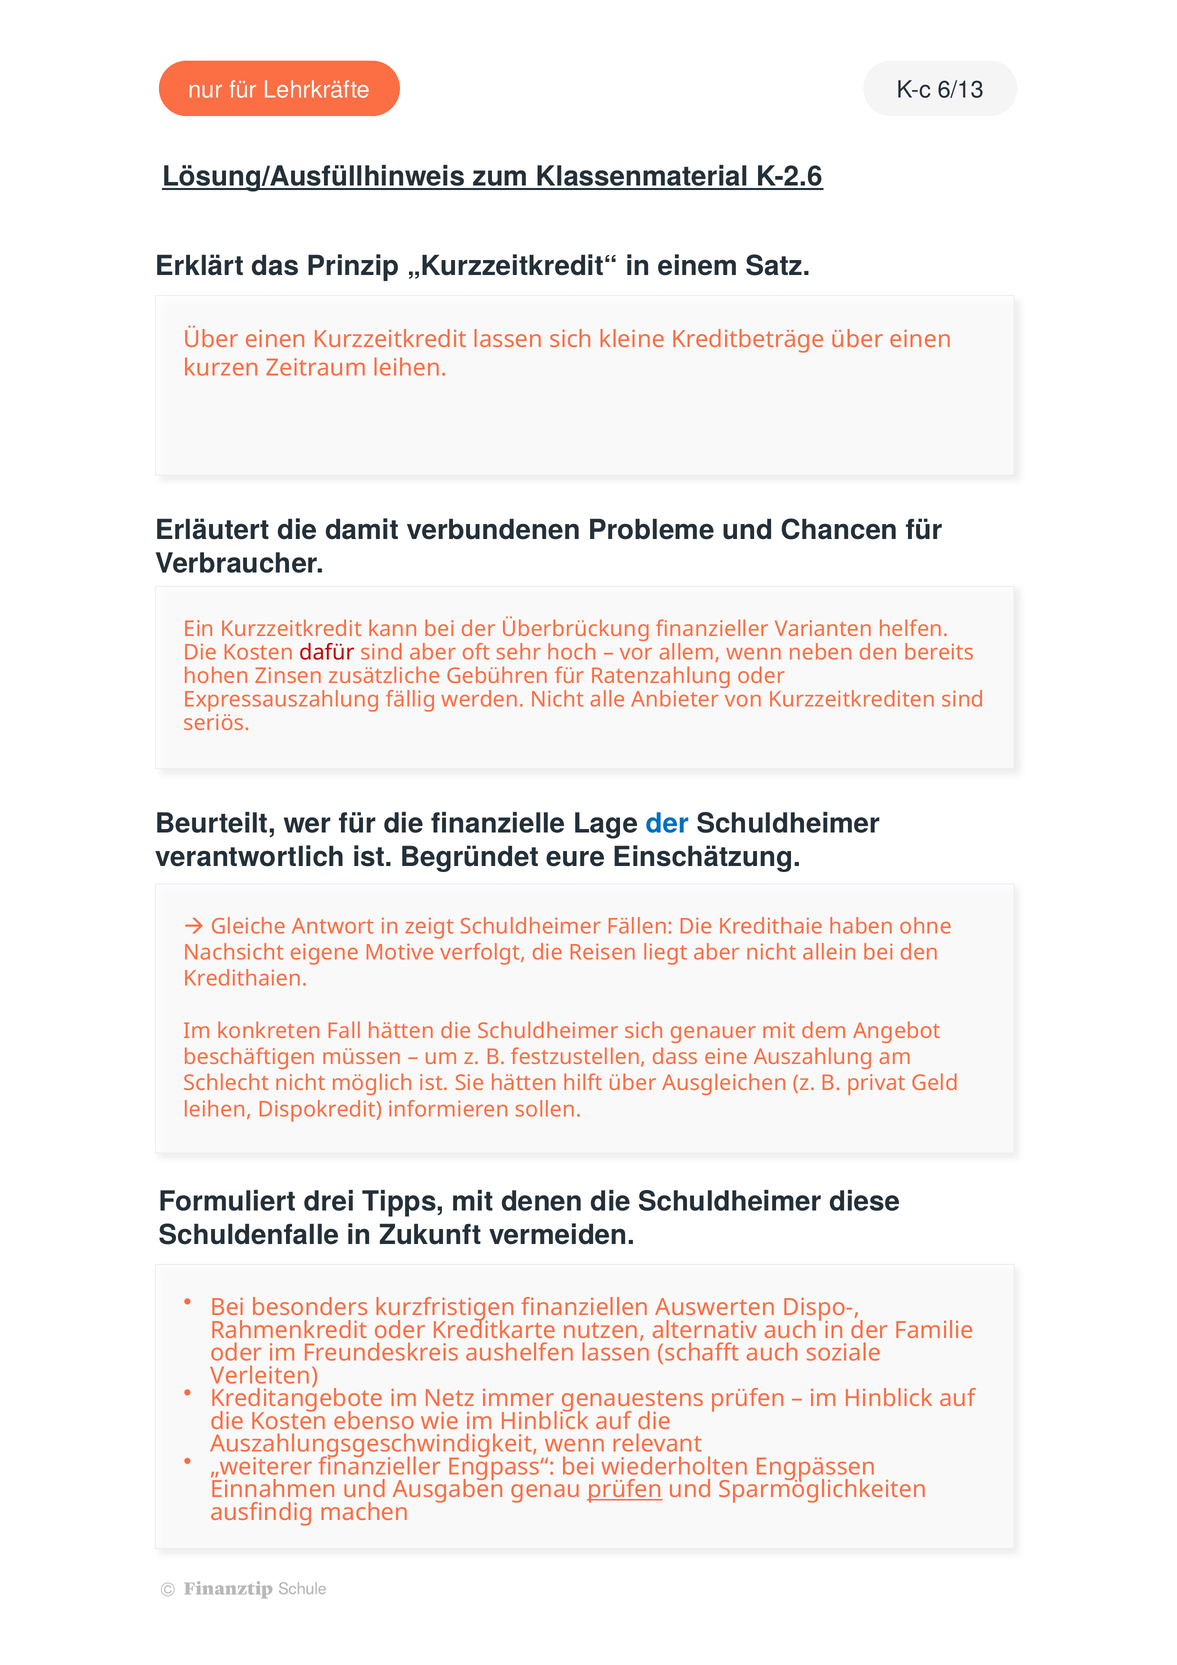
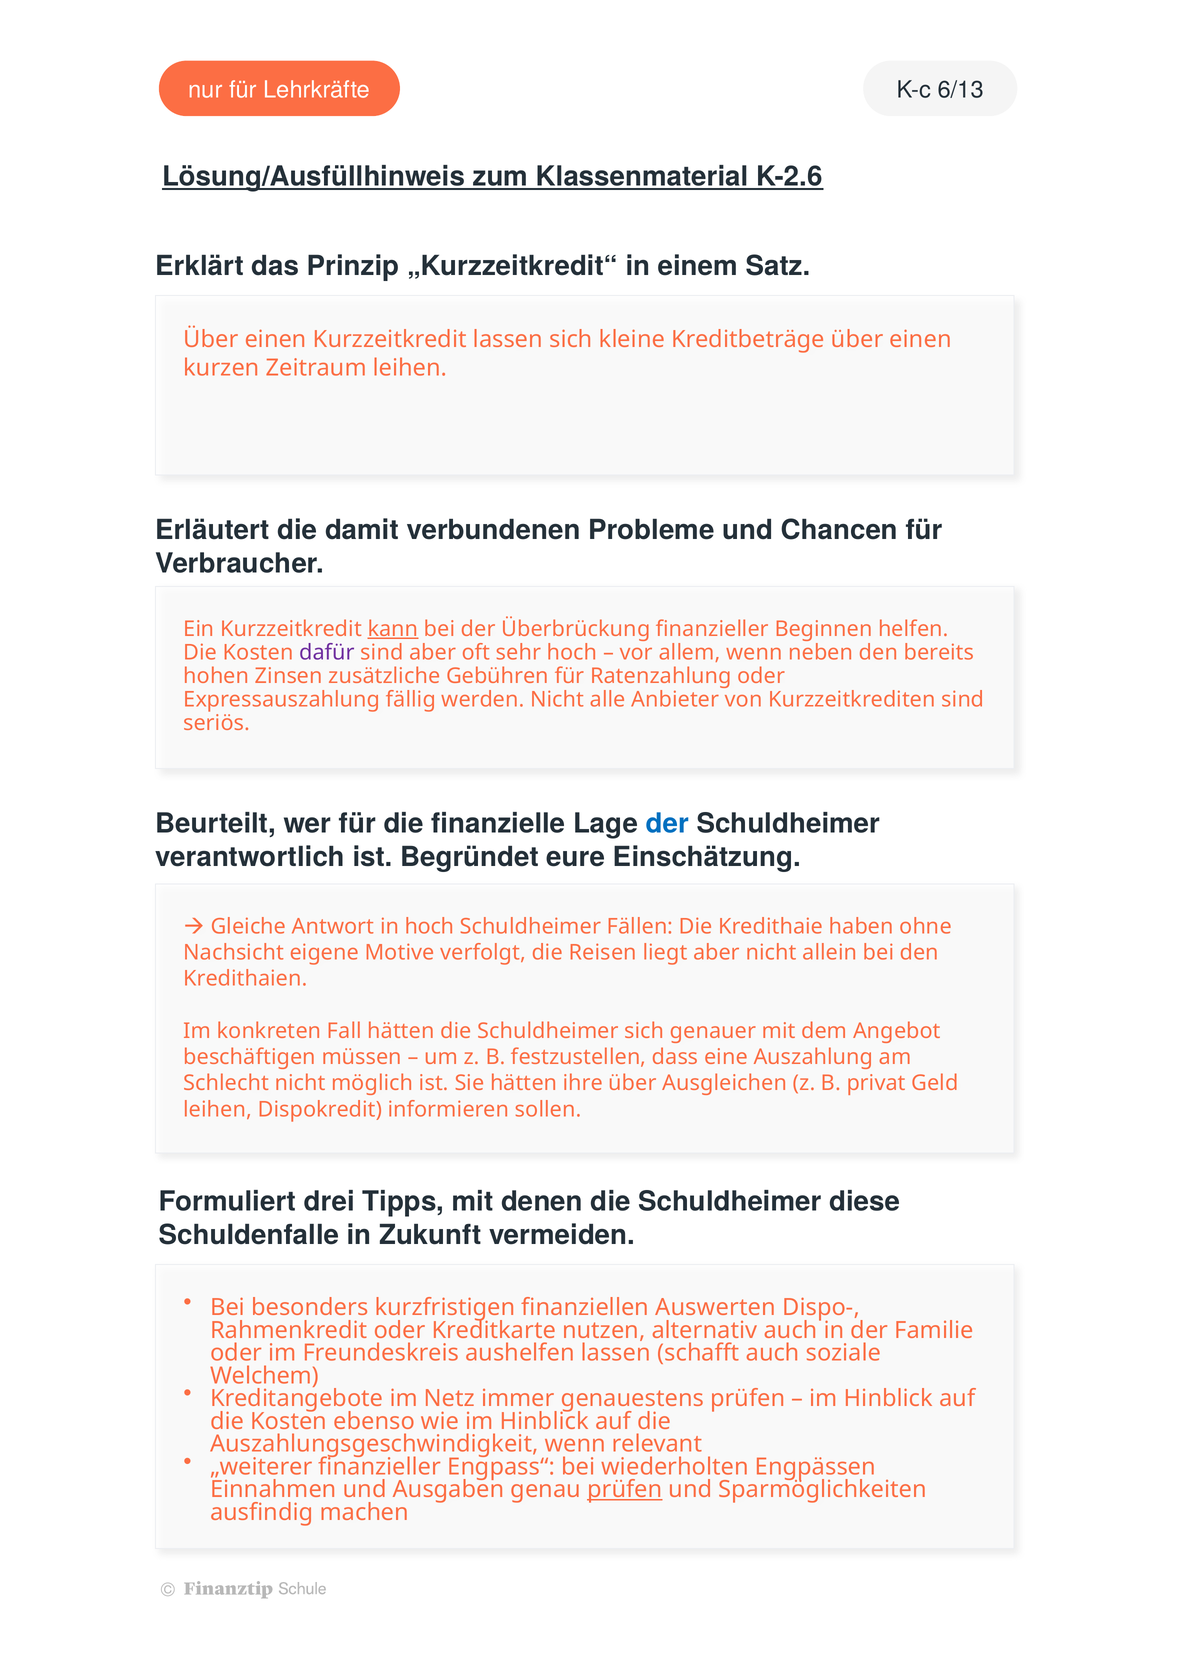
kann underline: none -> present
Varianten: Varianten -> Beginnen
dafür colour: red -> purple
in zeigt: zeigt -> hoch
hilft: hilft -> ihre
Verleiten: Verleiten -> Welchem
